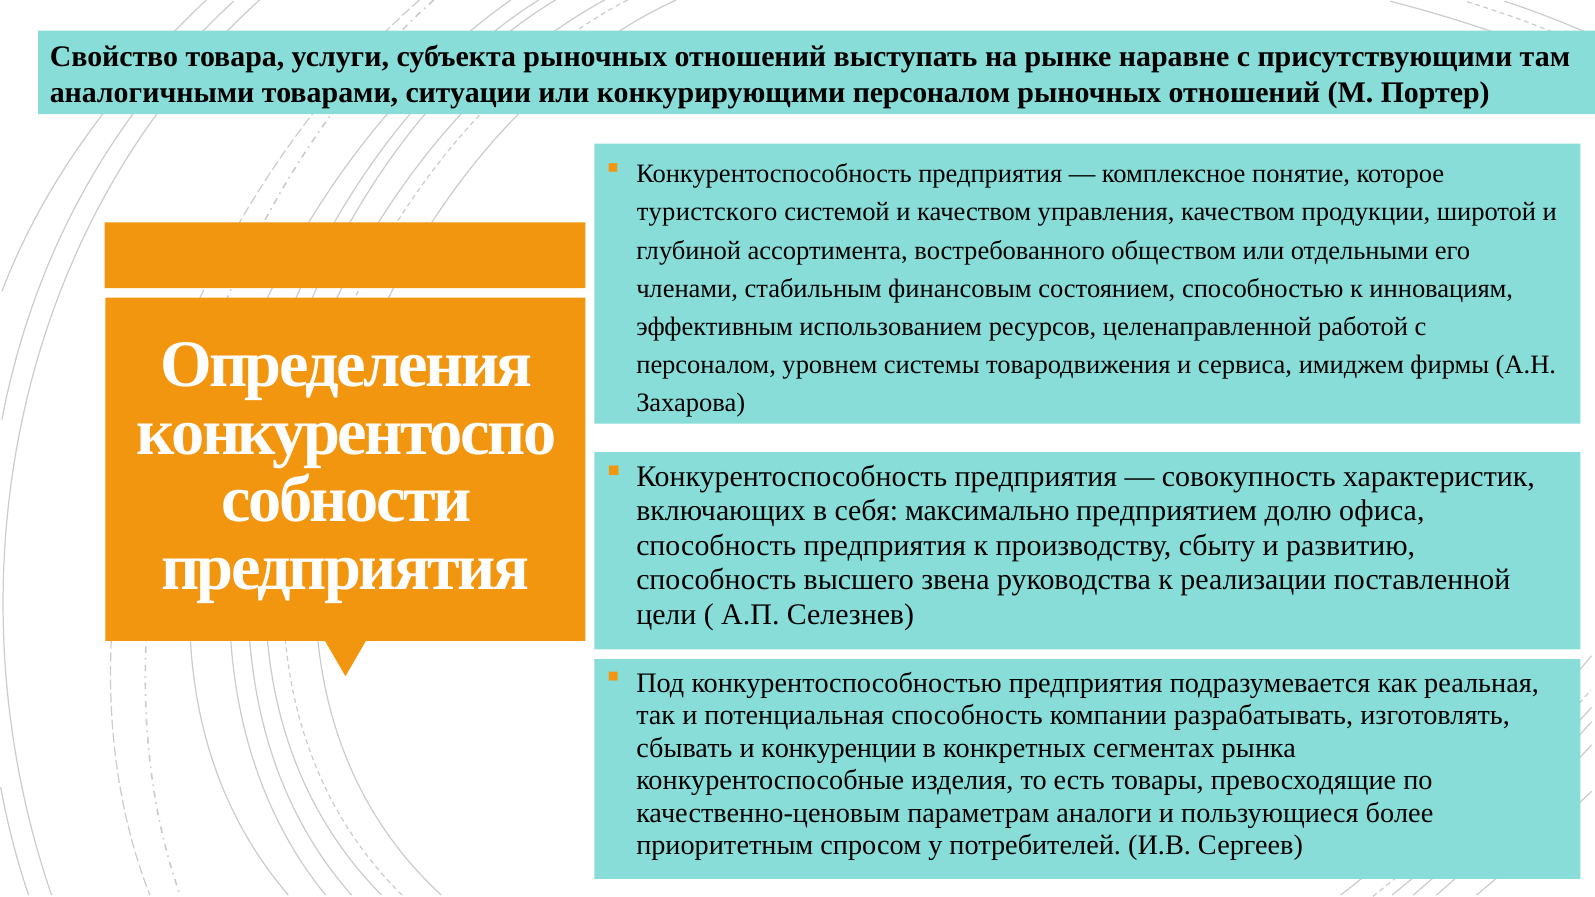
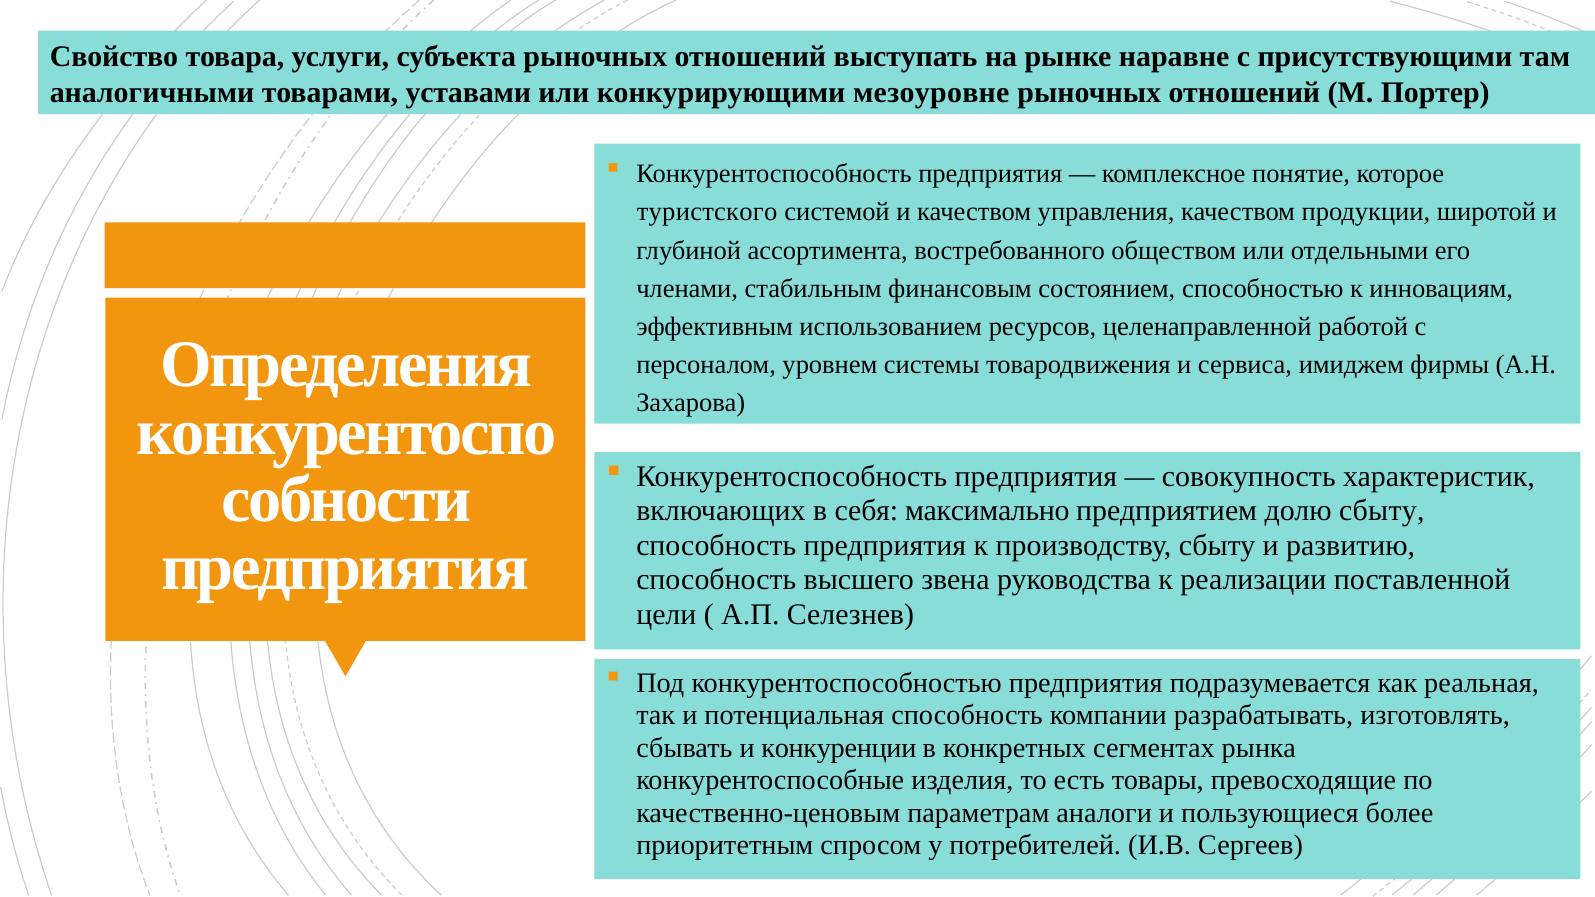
ситуации: ситуации -> уставами
конкурирующими персоналом: персоналом -> мезоуровне
долю офиса: офиса -> сбыту
